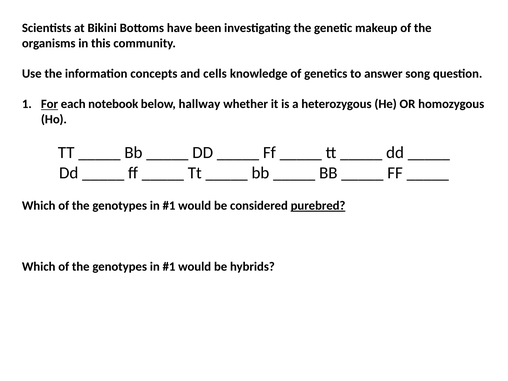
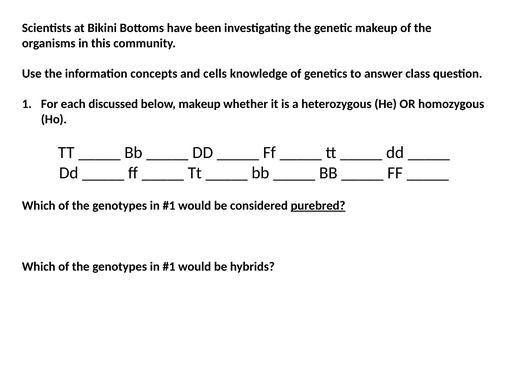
song: song -> class
For underline: present -> none
notebook: notebook -> discussed
below hallway: hallway -> makeup
